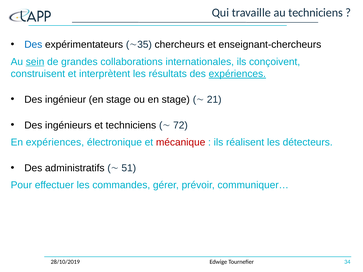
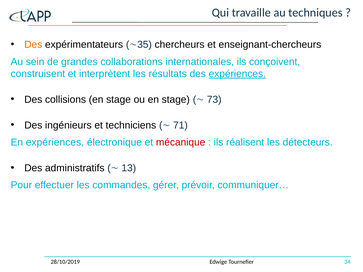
au techniciens: techniciens -> techniques
Des at (33, 45) colour: blue -> orange
sein underline: present -> none
ingénieur: ingénieur -> collisions
21: 21 -> 73
72: 72 -> 71
51: 51 -> 13
